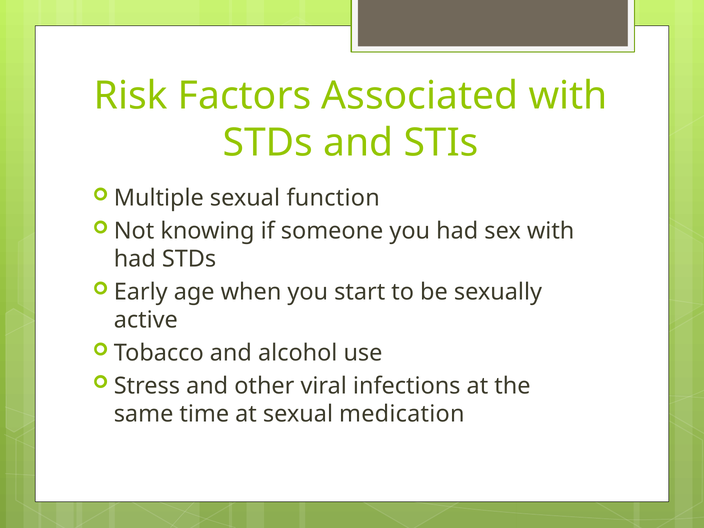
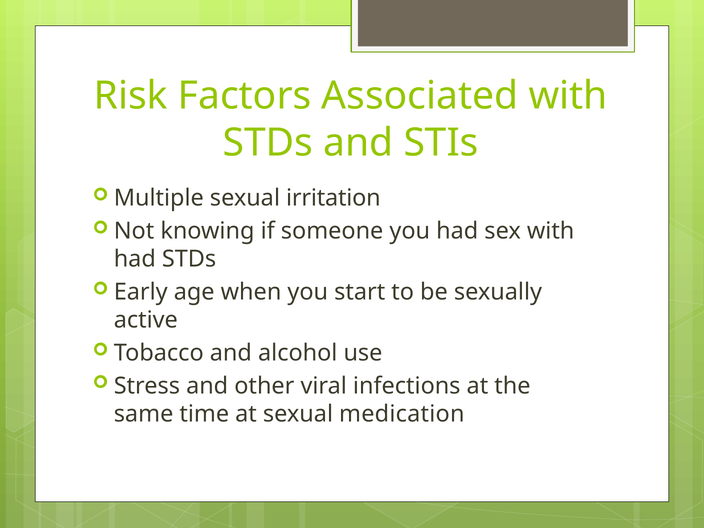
function: function -> irritation
